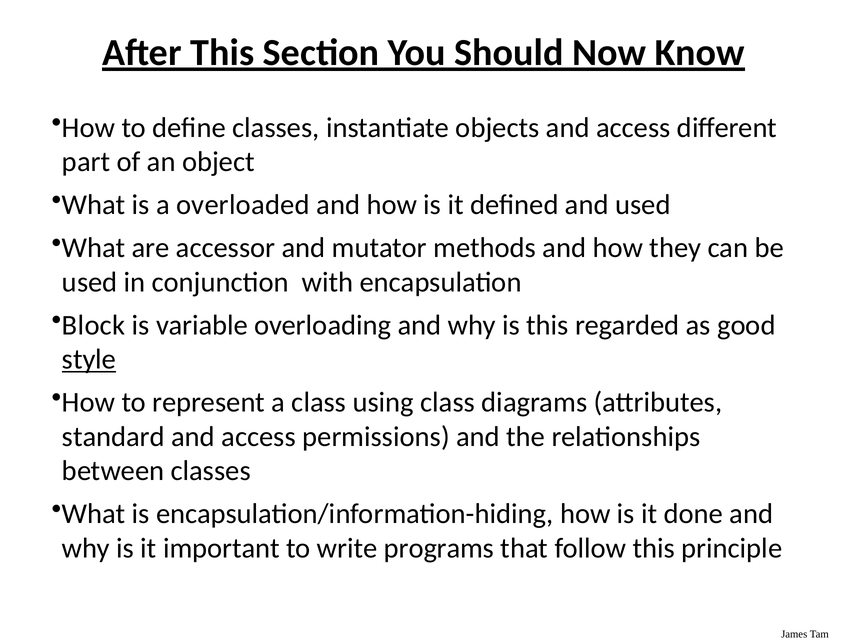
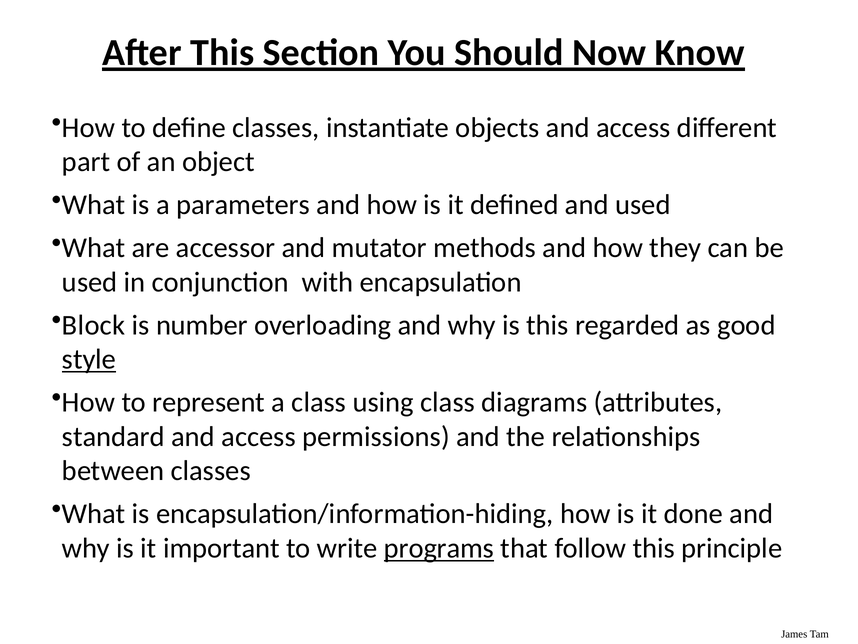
overloaded: overloaded -> parameters
variable: variable -> number
programs underline: none -> present
